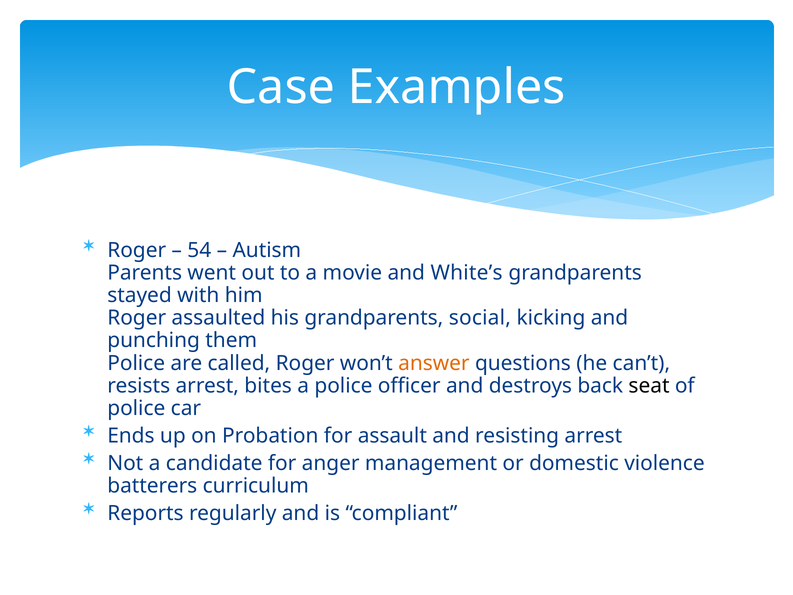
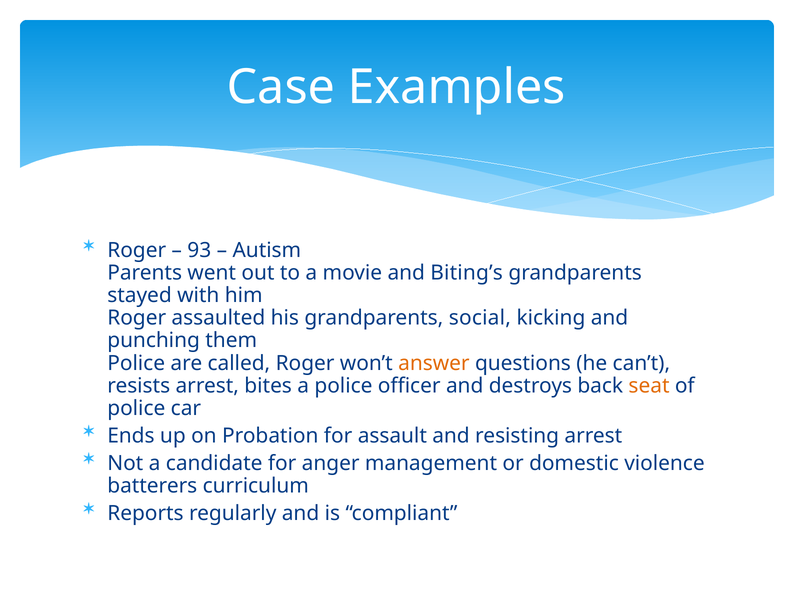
54: 54 -> 93
White’s: White’s -> Biting’s
seat colour: black -> orange
